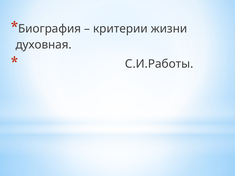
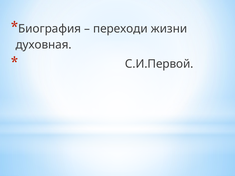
критерии: критерии -> переходи
С.И.Работы: С.И.Работы -> С.И.Первой
